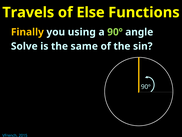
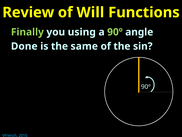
Travels: Travels -> Review
Else: Else -> Will
Finally colour: yellow -> light green
Solve: Solve -> Done
